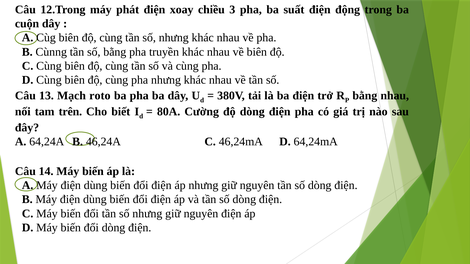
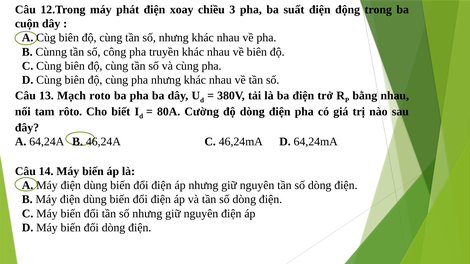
số bằng: bằng -> công
trên: trên -> rôto
